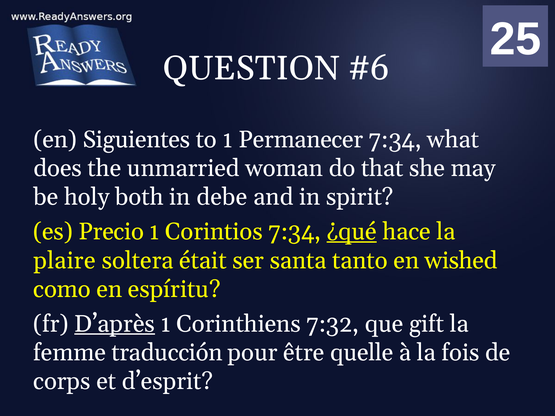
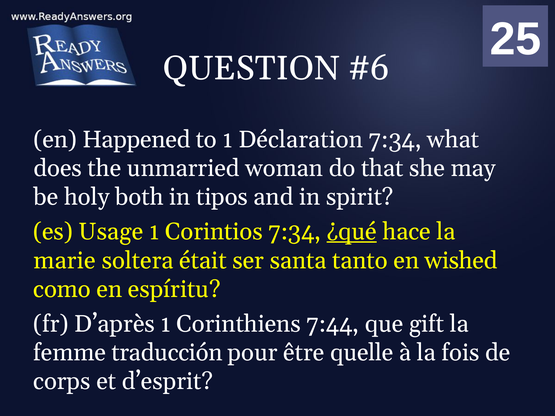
Siguientes: Siguientes -> Happened
Permanecer: Permanecer -> Déclaration
debe: debe -> tipos
Precio: Precio -> Usage
plaire: plaire -> marie
D’après underline: present -> none
7:32: 7:32 -> 7:44
